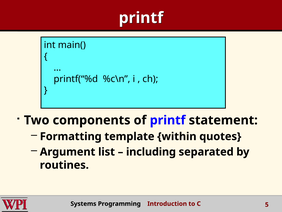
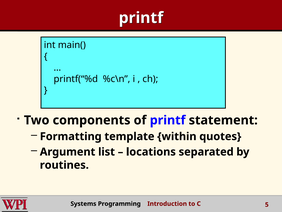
including: including -> locations
